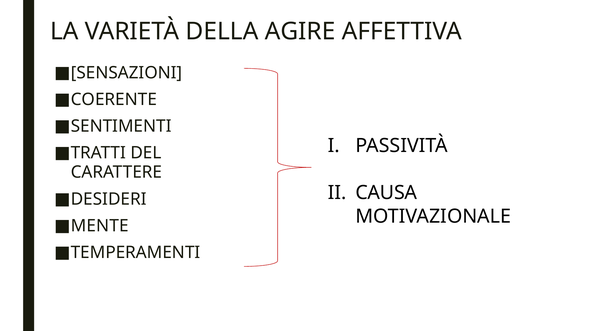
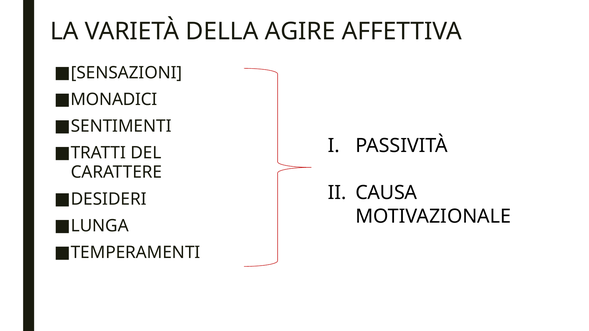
COERENTE: COERENTE -> MONADICI
MENTE: MENTE -> LUNGA
